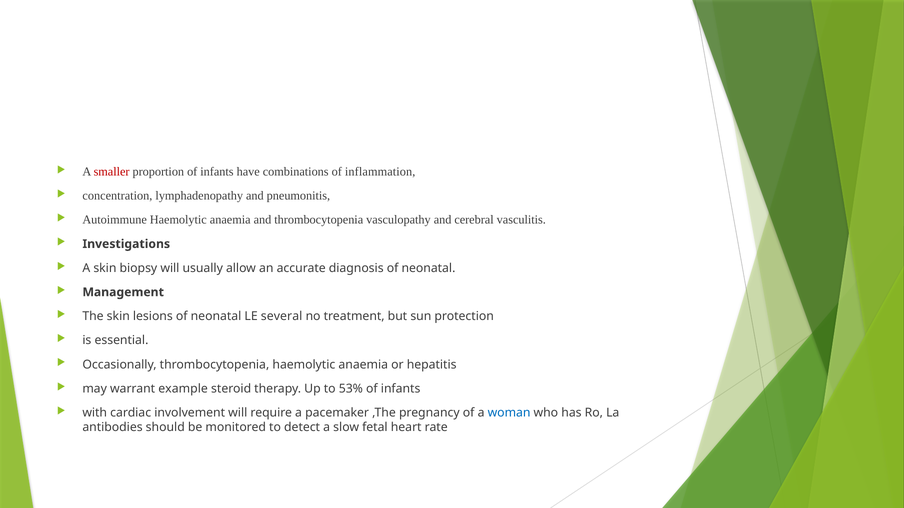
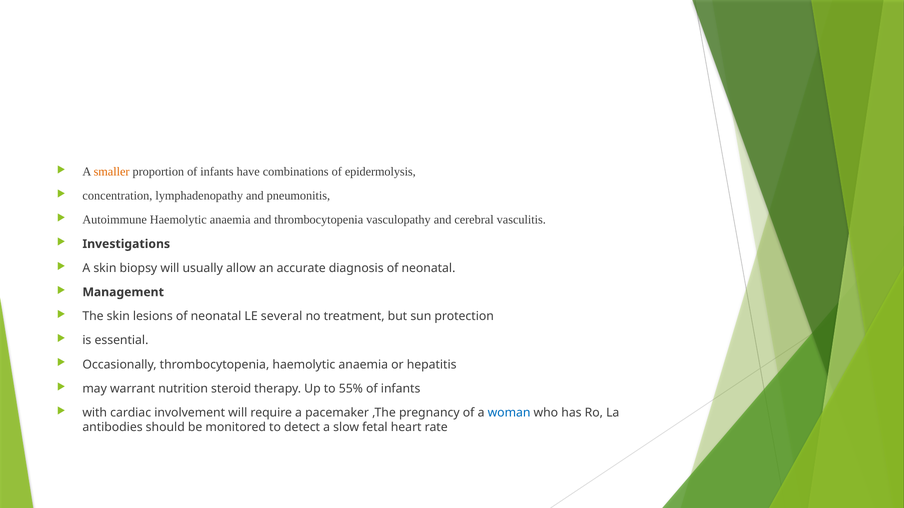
smaller colour: red -> orange
inflammation: inflammation -> epidermolysis
example: example -> nutrition
53%: 53% -> 55%
